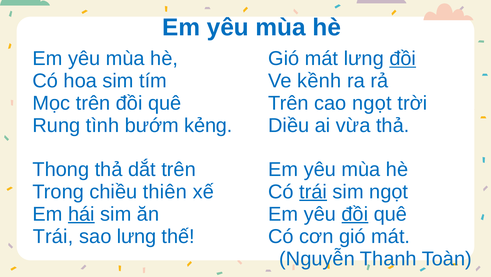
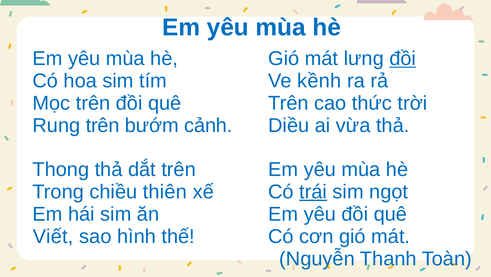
cao ngọt: ngọt -> thức
Rung tình: tình -> trên
kẻng: kẻng -> cảnh
hái underline: present -> none
đồi at (355, 214) underline: present -> none
Trái at (53, 236): Trái -> Viết
sao lưng: lưng -> hình
